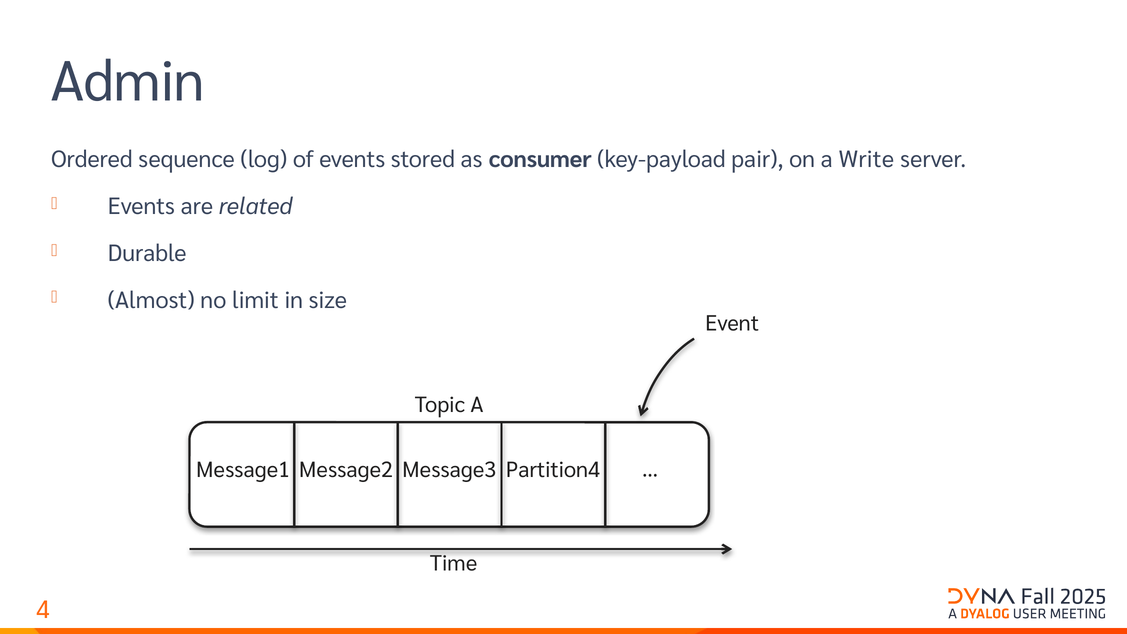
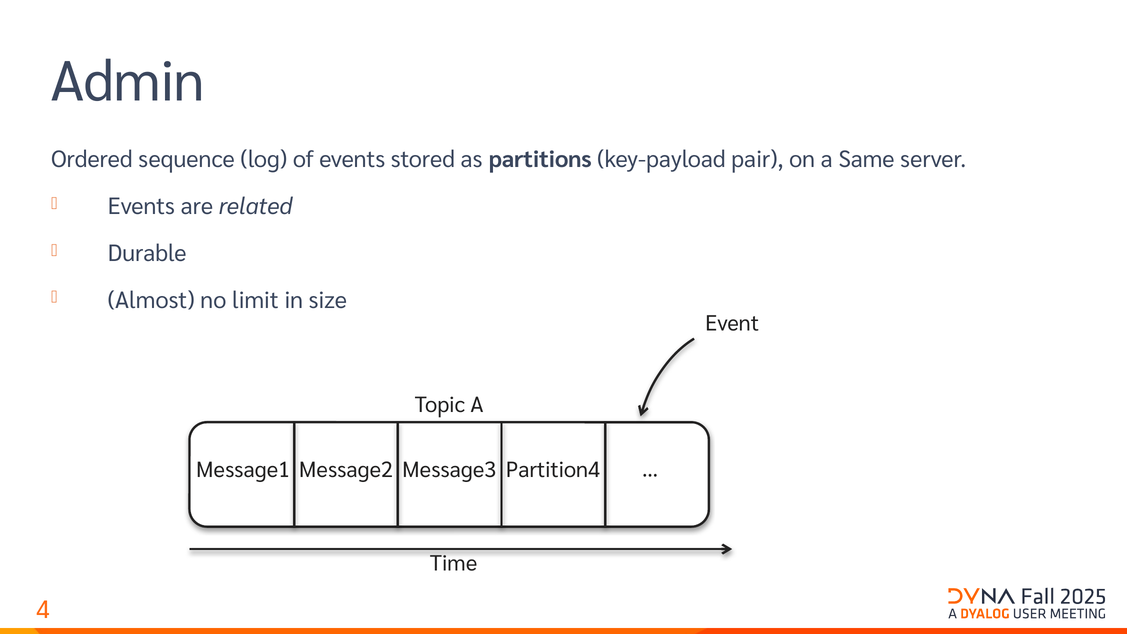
consumer: consumer -> partitions
Write: Write -> Same
